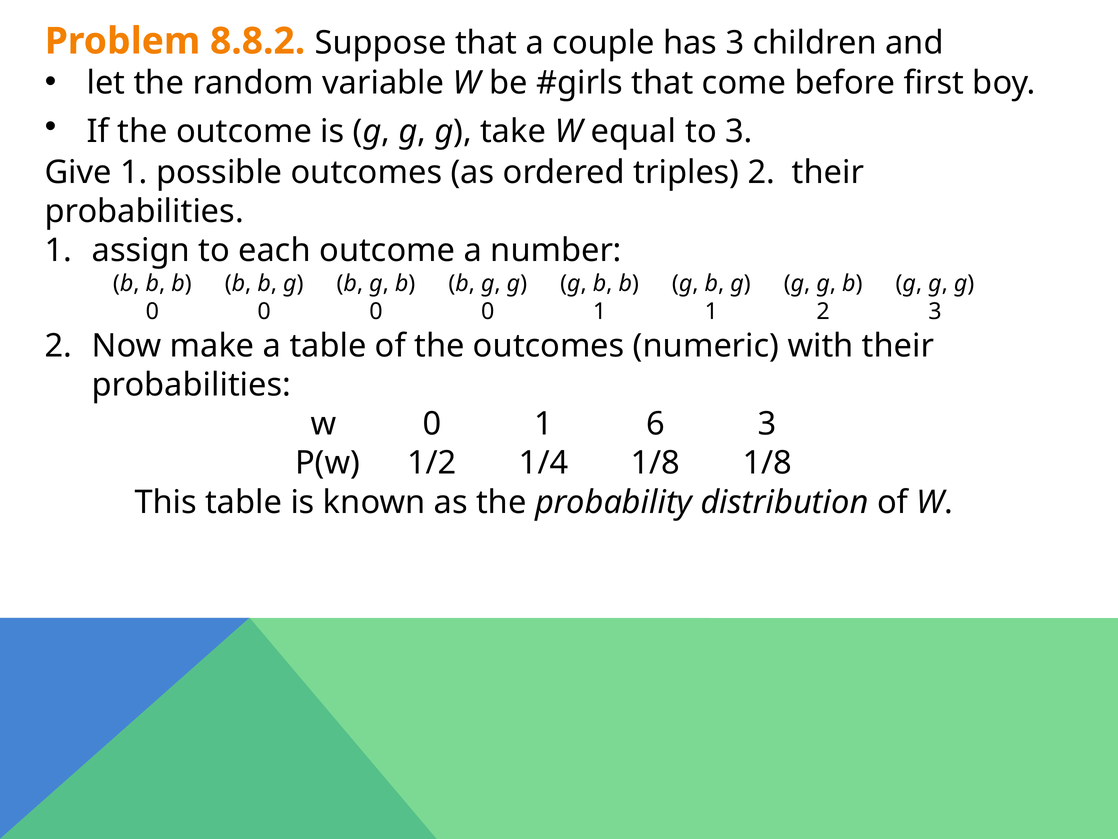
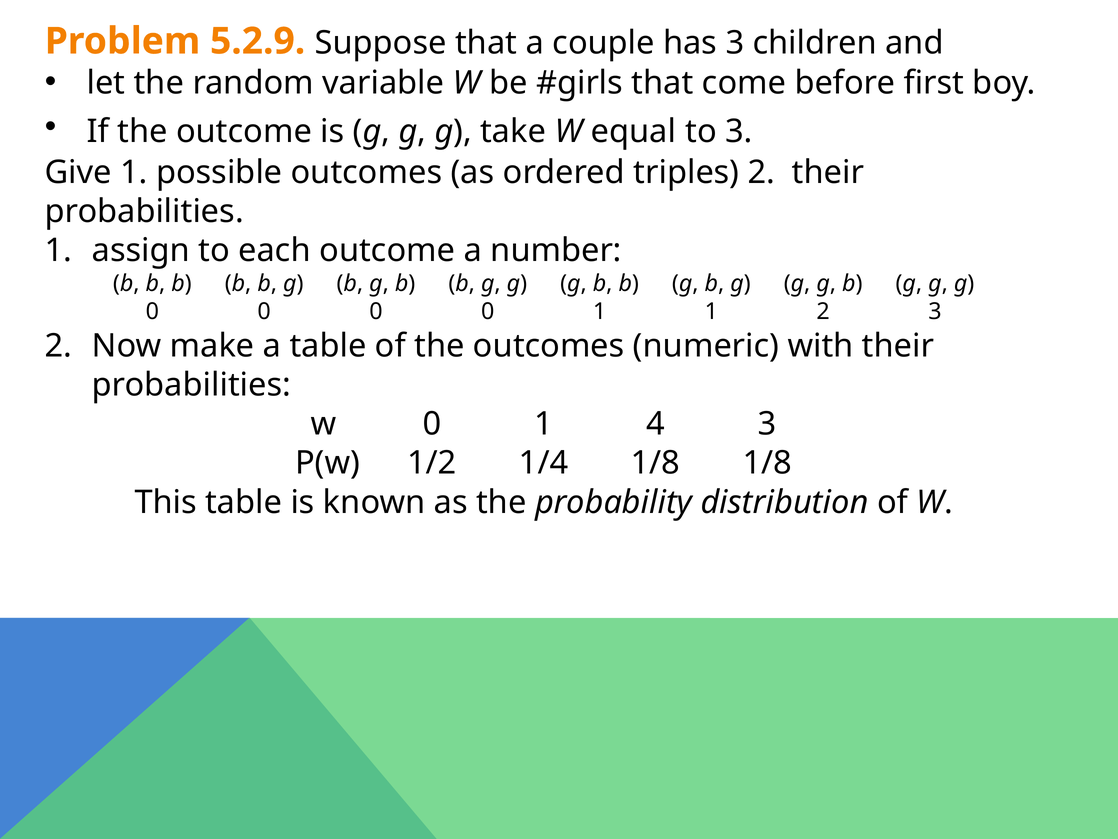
8.8.2: 8.8.2 -> 5.2.9
6: 6 -> 4
